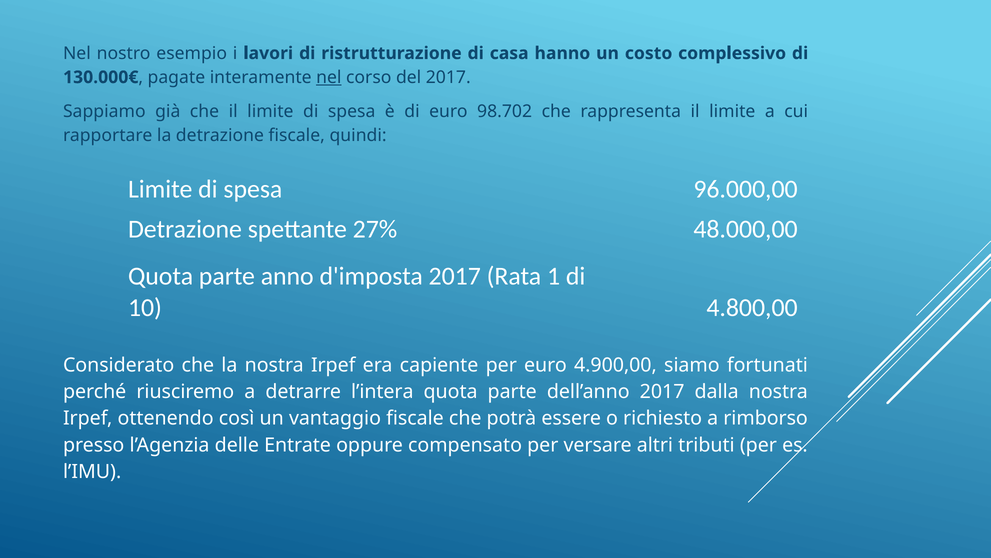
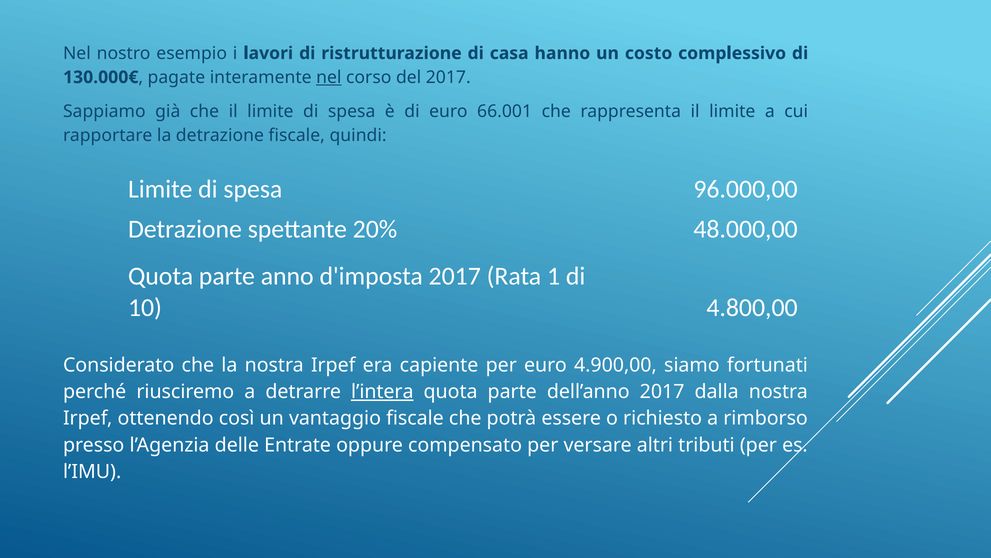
98.702: 98.702 -> 66.001
27%: 27% -> 20%
l’intera underline: none -> present
